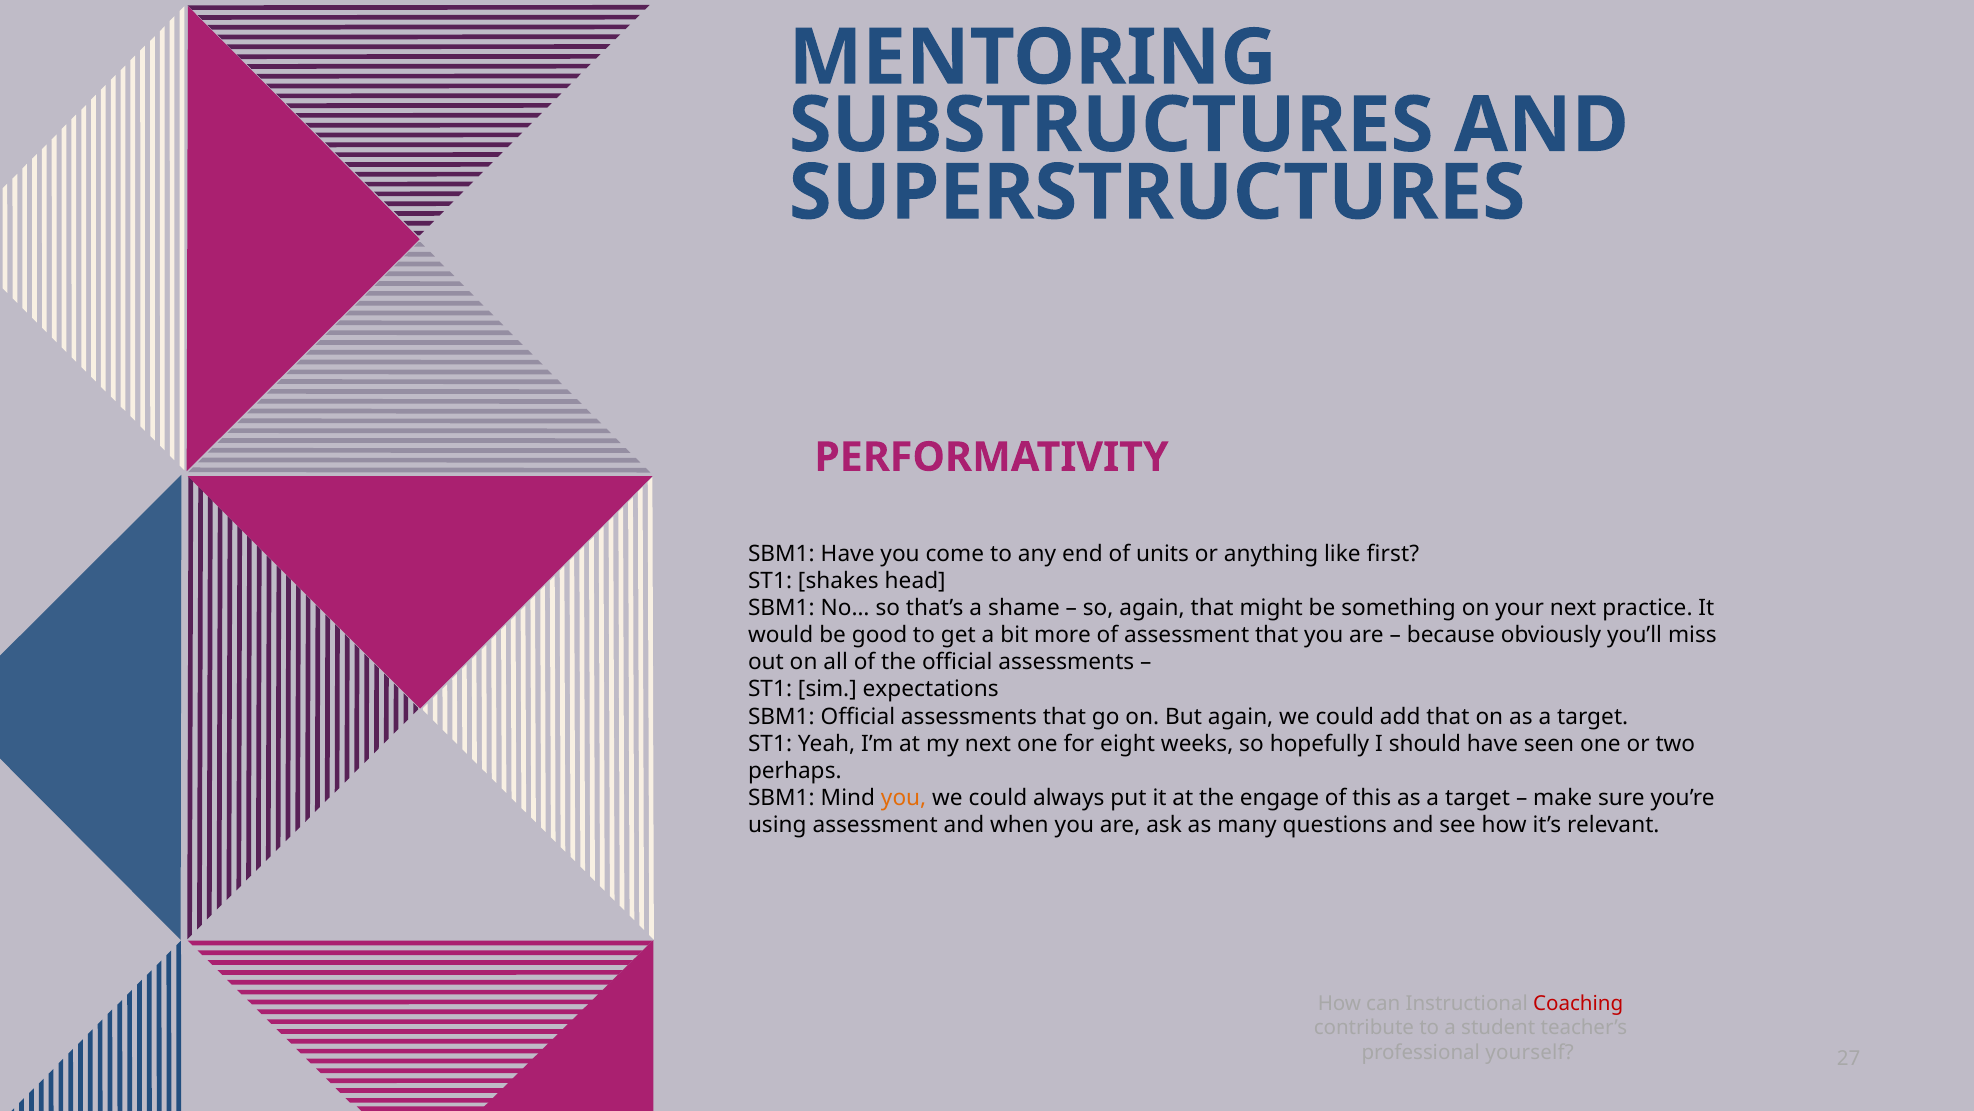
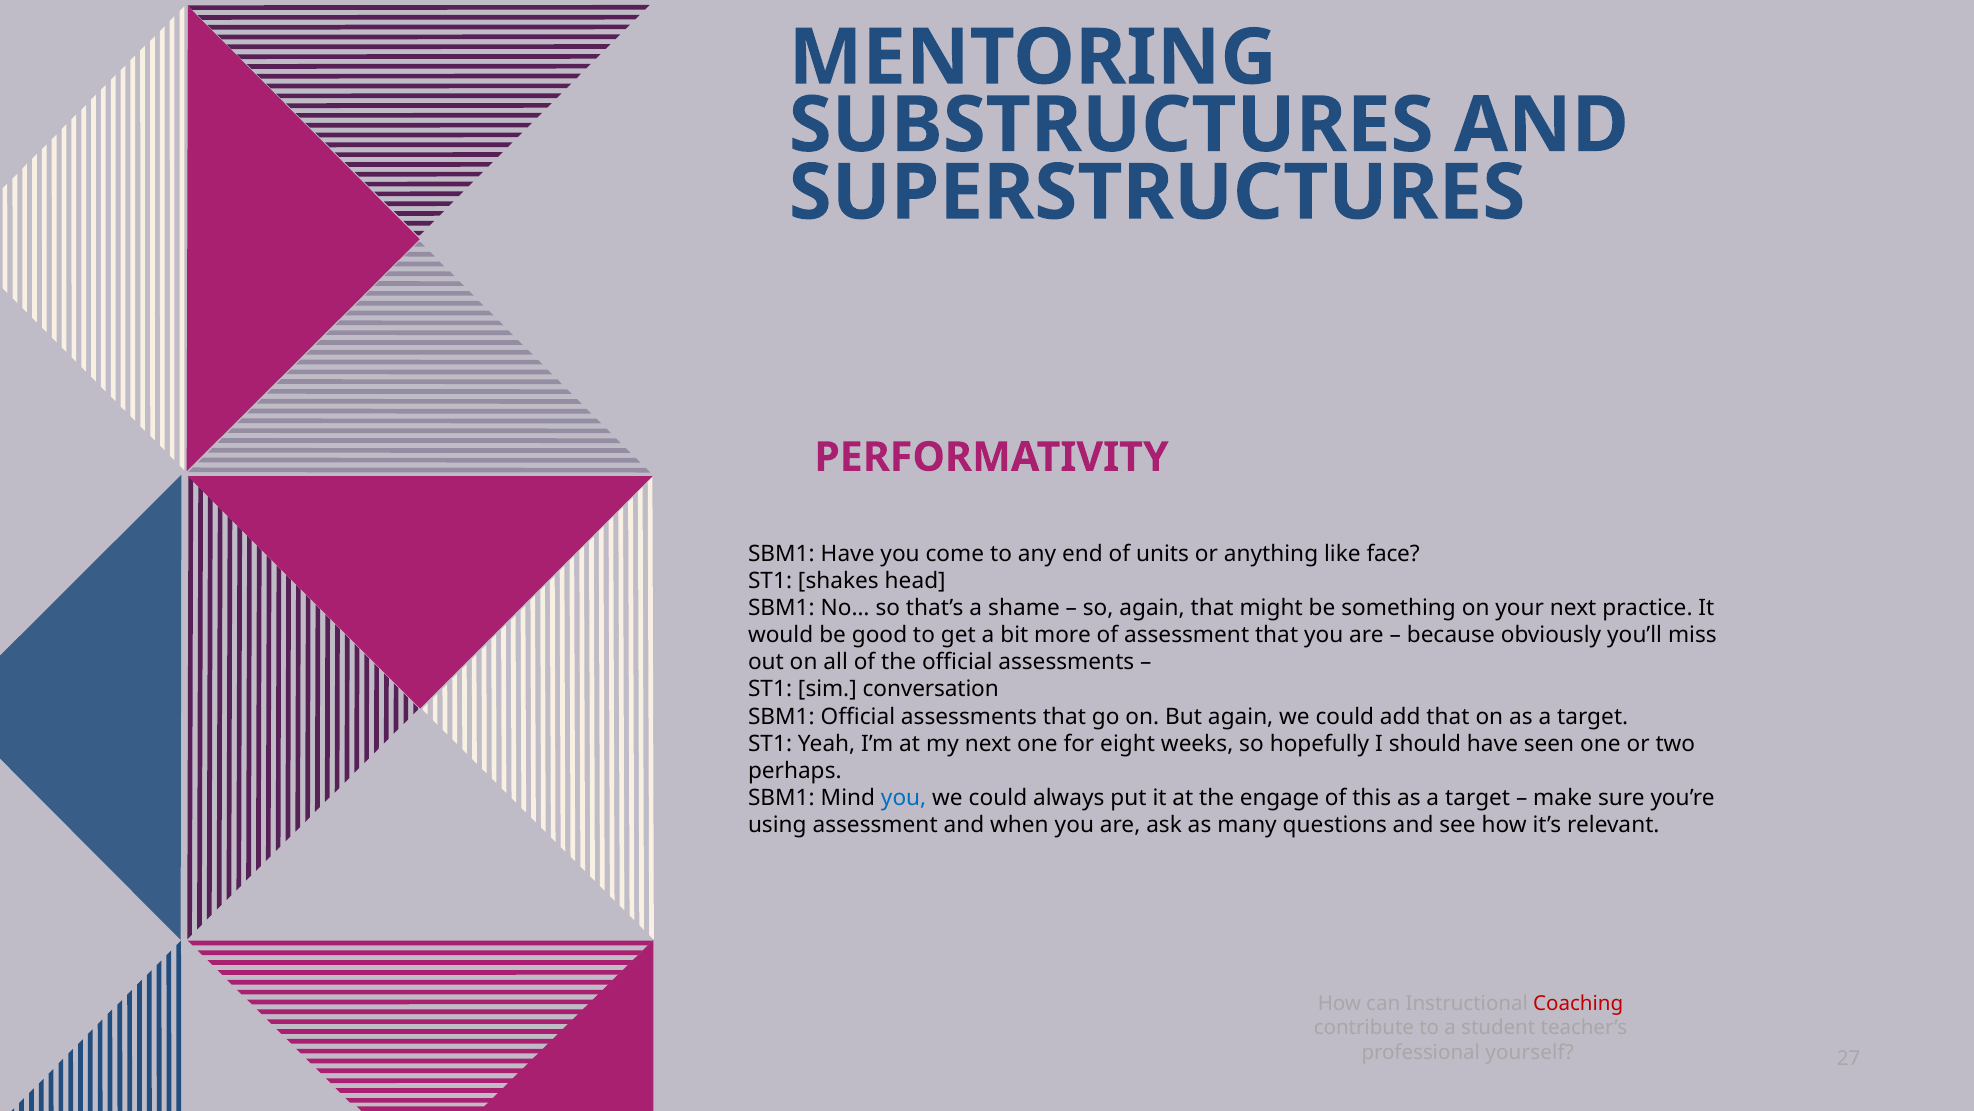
first: first -> face
expectations: expectations -> conversation
you at (904, 798) colour: orange -> blue
